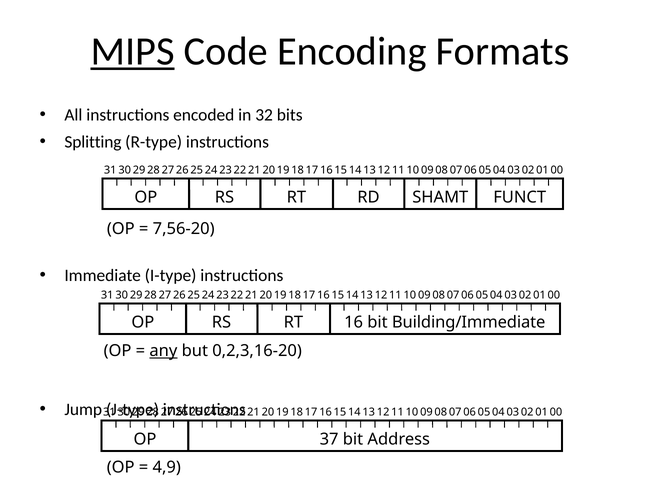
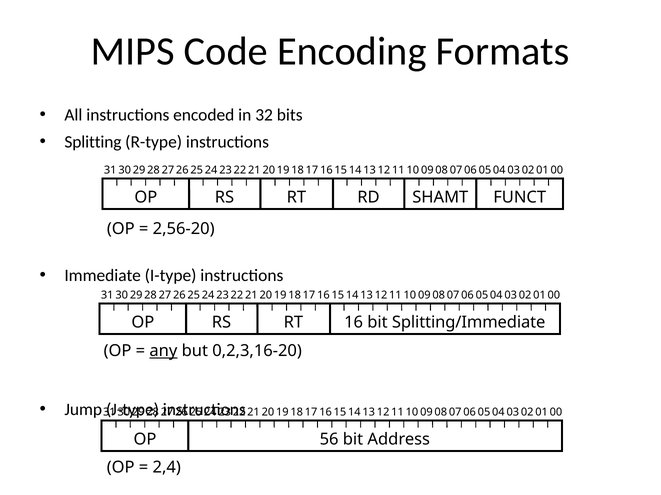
MIPS underline: present -> none
7,56-20: 7,56-20 -> 2,56-20
Building/Immediate: Building/Immediate -> Splitting/Immediate
37: 37 -> 56
4,9: 4,9 -> 2,4
